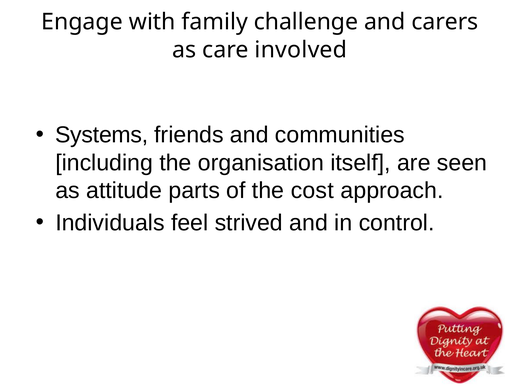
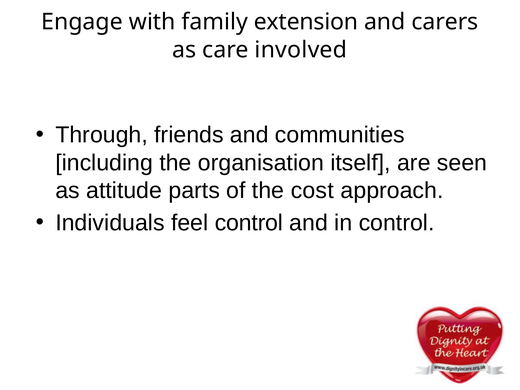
challenge: challenge -> extension
Systems: Systems -> Through
feel strived: strived -> control
